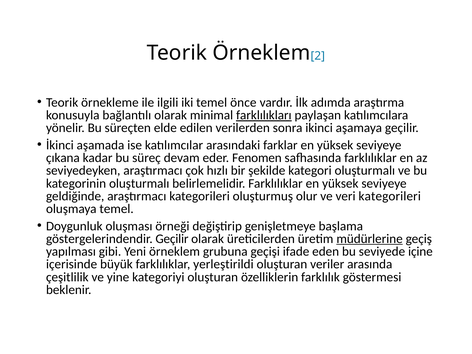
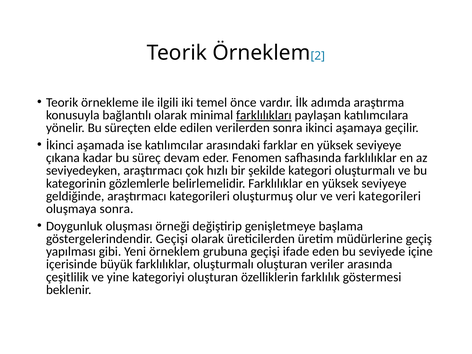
kategorinin oluşturmalı: oluşturmalı -> gözlemlerle
oluşmaya temel: temel -> sonra
göstergelerindendir Geçilir: Geçilir -> Geçişi
müdürlerine underline: present -> none
farklılıklar yerleştirildi: yerleştirildi -> oluşturmalı
